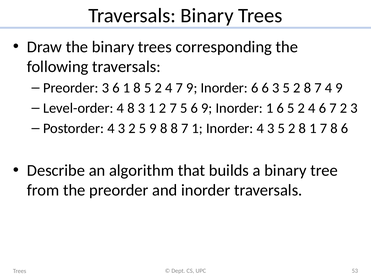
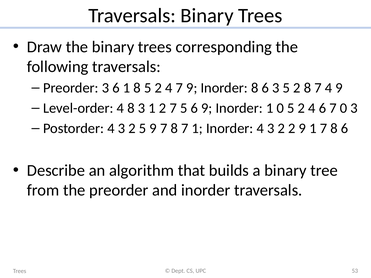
Inorder 6: 6 -> 8
1 6: 6 -> 0
7 2: 2 -> 0
9 8: 8 -> 7
Inorder 4 3 5: 5 -> 2
8 at (302, 128): 8 -> 9
